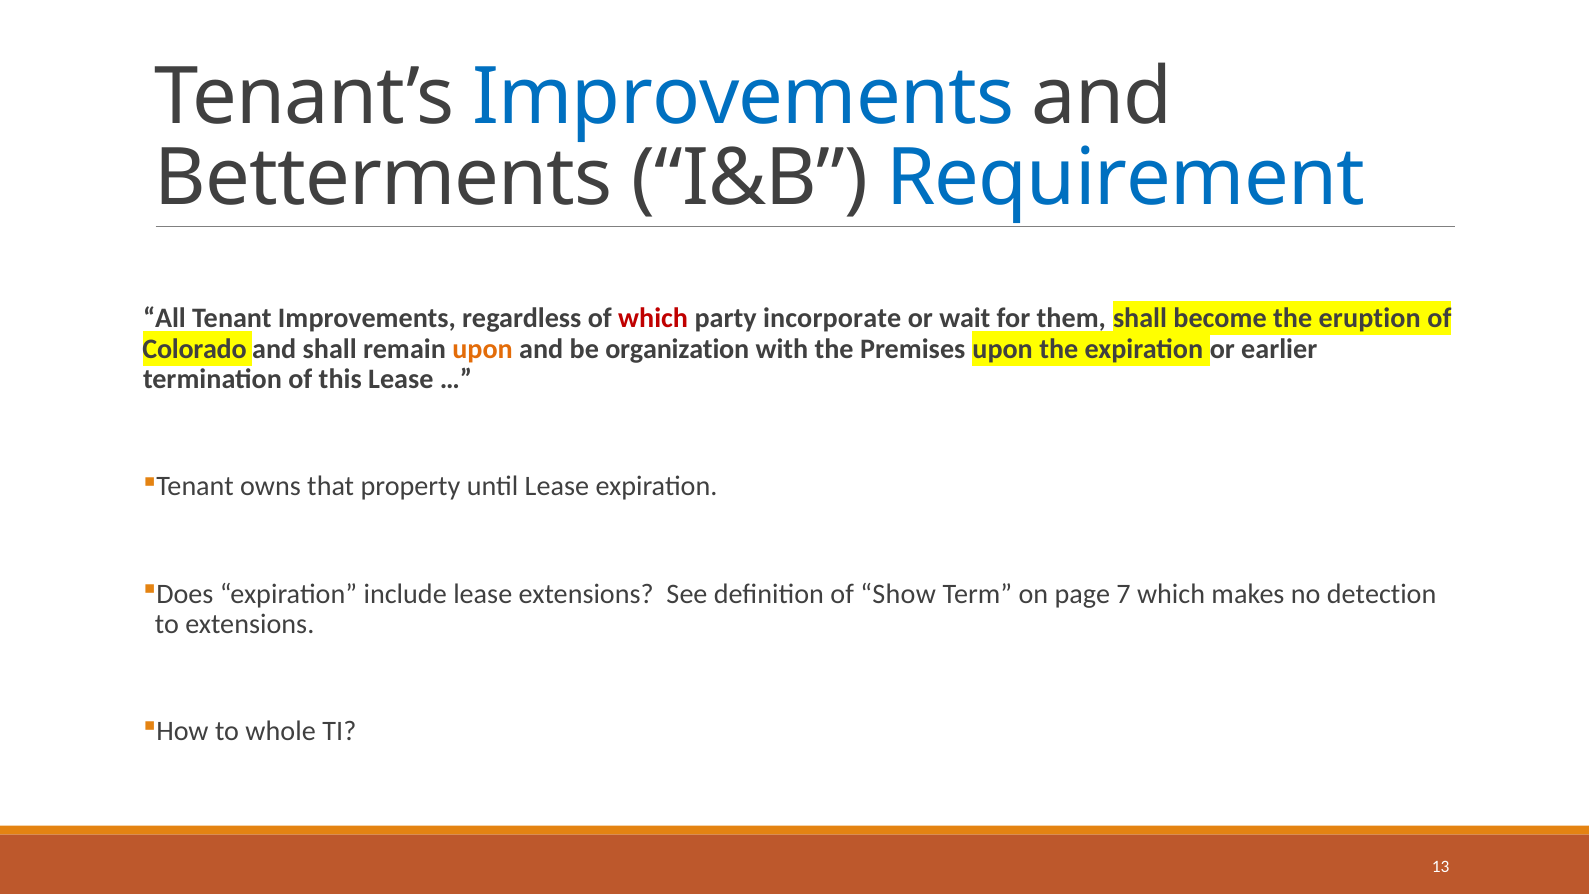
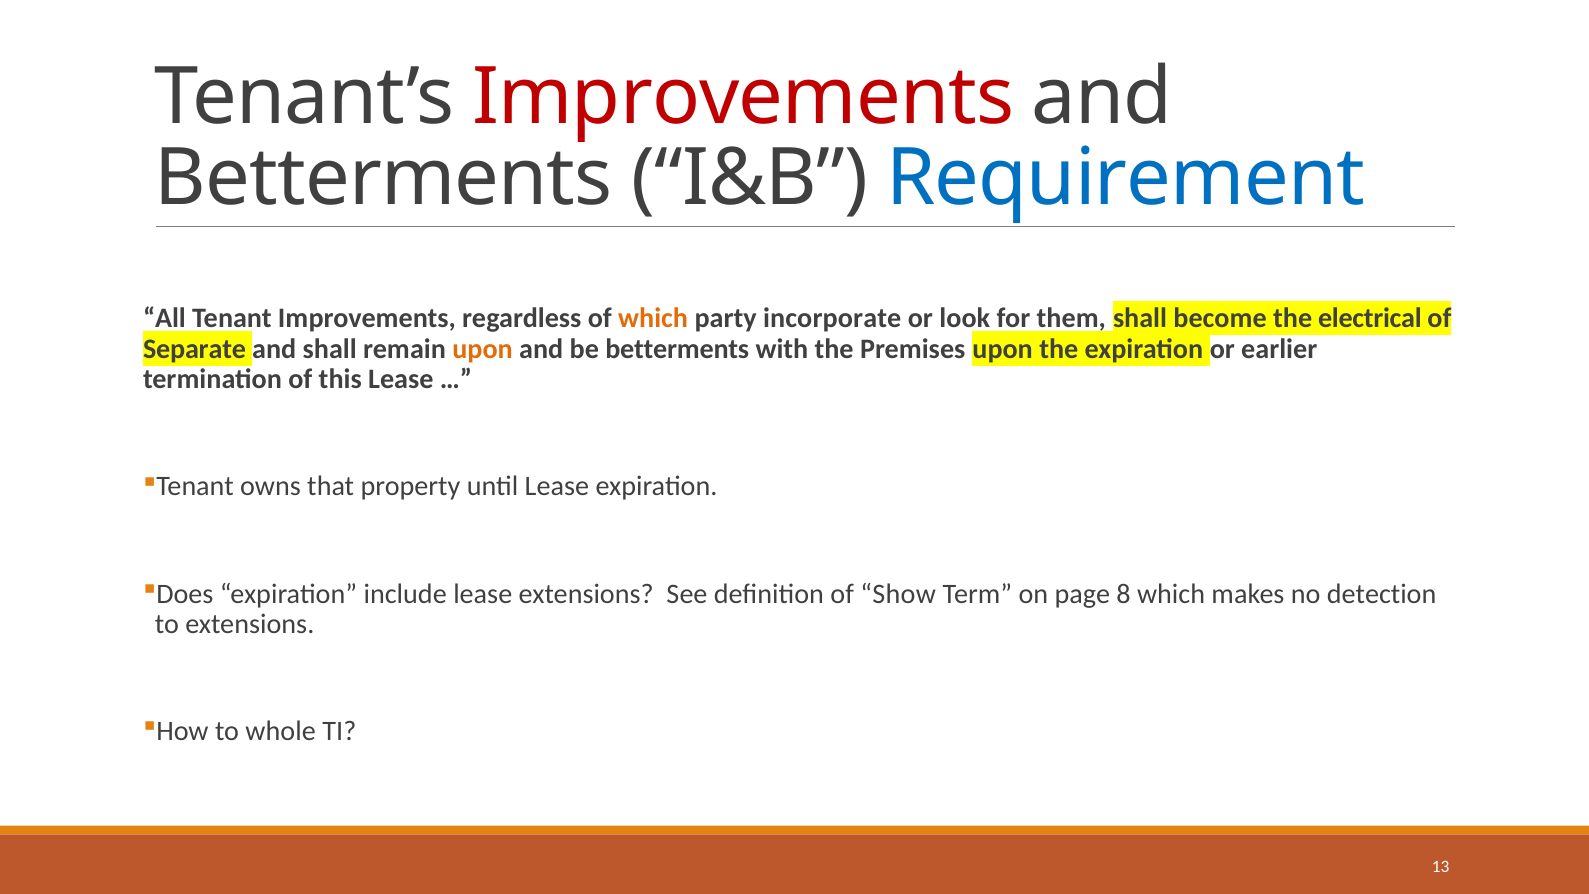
Improvements at (743, 97) colour: blue -> red
which at (653, 318) colour: red -> orange
wait: wait -> look
eruption: eruption -> electrical
Colorado: Colorado -> Separate
be organization: organization -> betterments
7: 7 -> 8
